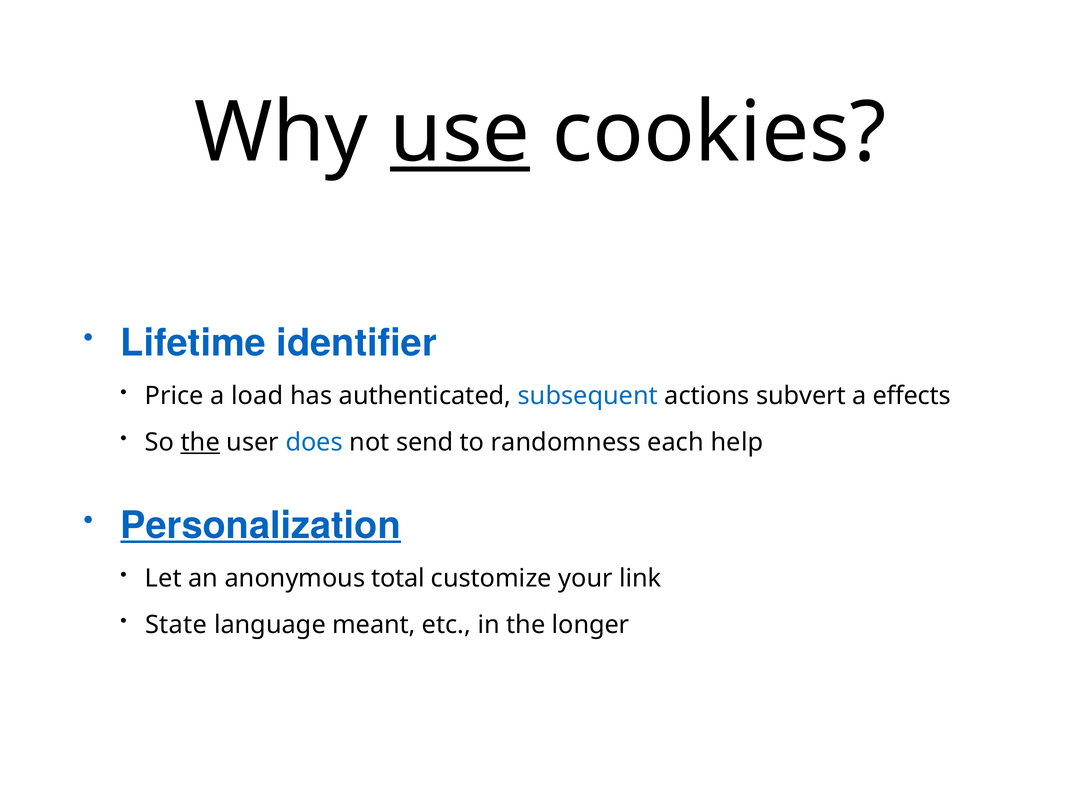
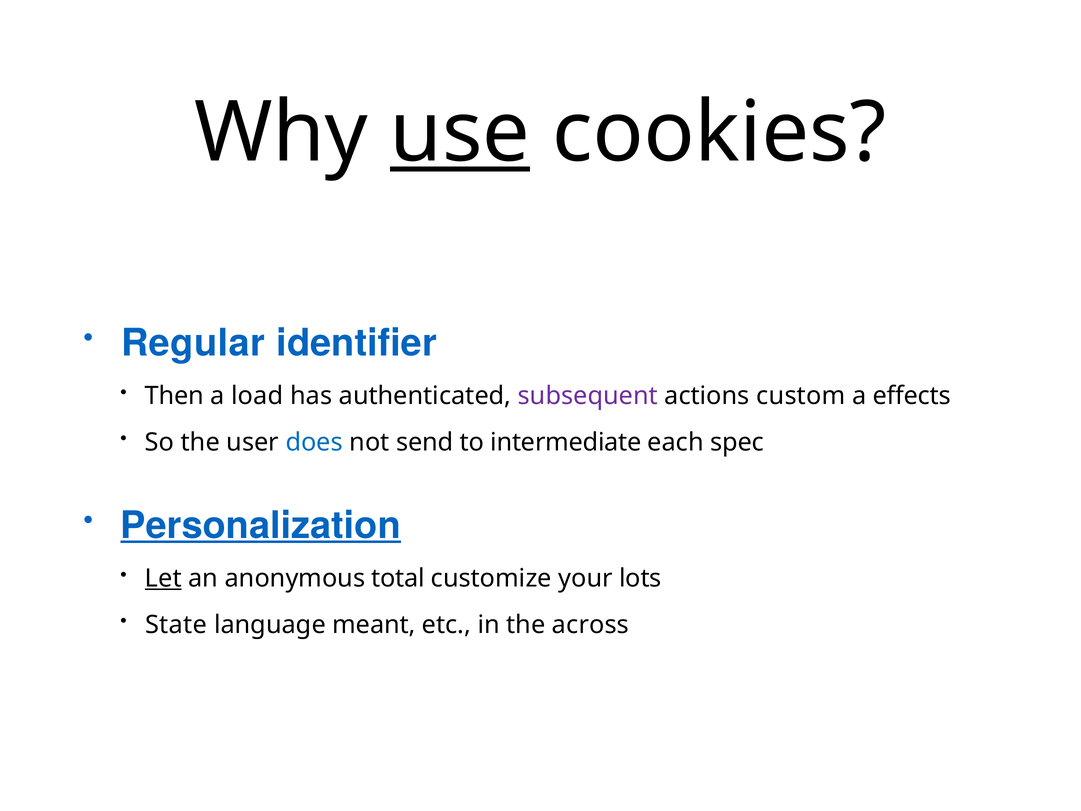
Lifetime: Lifetime -> Regular
Price: Price -> Then
subsequent colour: blue -> purple
subvert: subvert -> custom
the at (200, 442) underline: present -> none
randomness: randomness -> intermediate
help: help -> spec
Let underline: none -> present
link: link -> lots
longer: longer -> across
